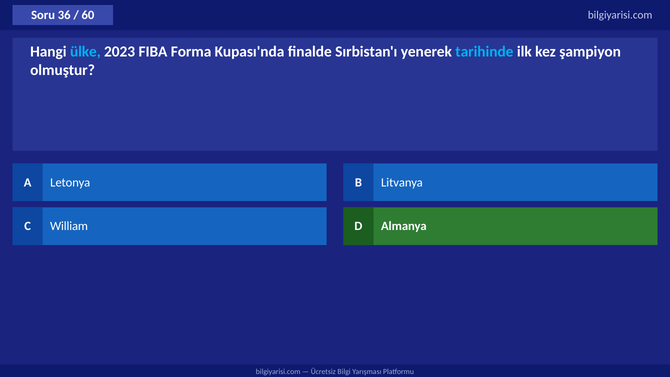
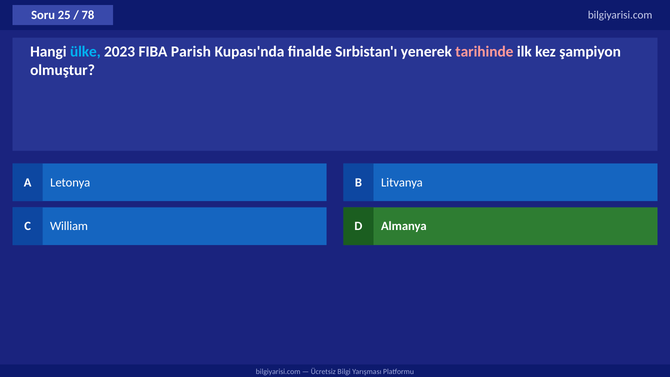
36: 36 -> 25
60: 60 -> 78
Forma: Forma -> Parish
tarihinde colour: light blue -> pink
